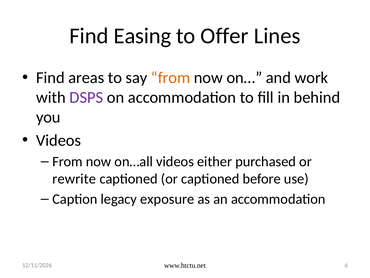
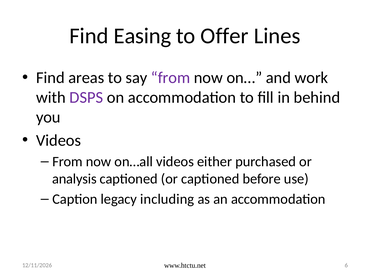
from at (171, 78) colour: orange -> purple
rewrite: rewrite -> analysis
exposure: exposure -> including
